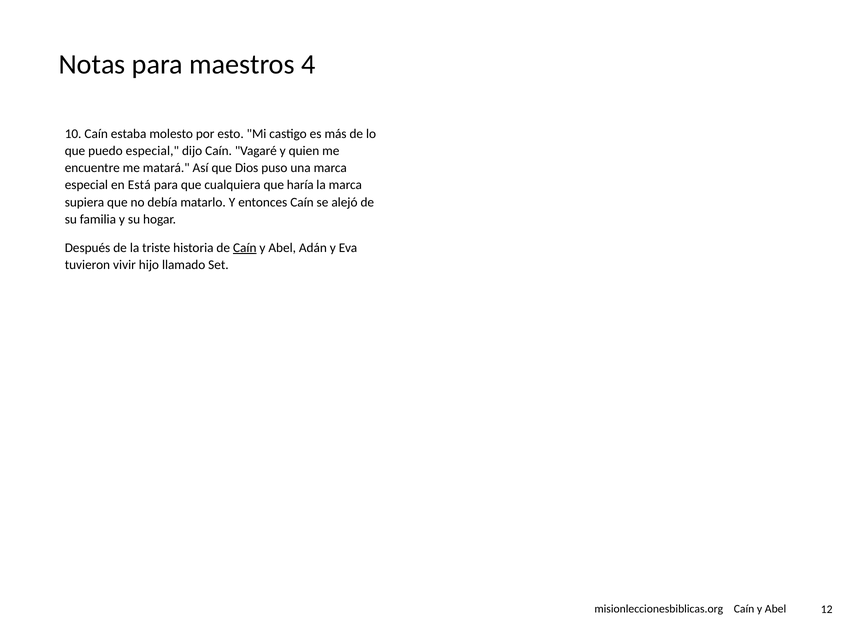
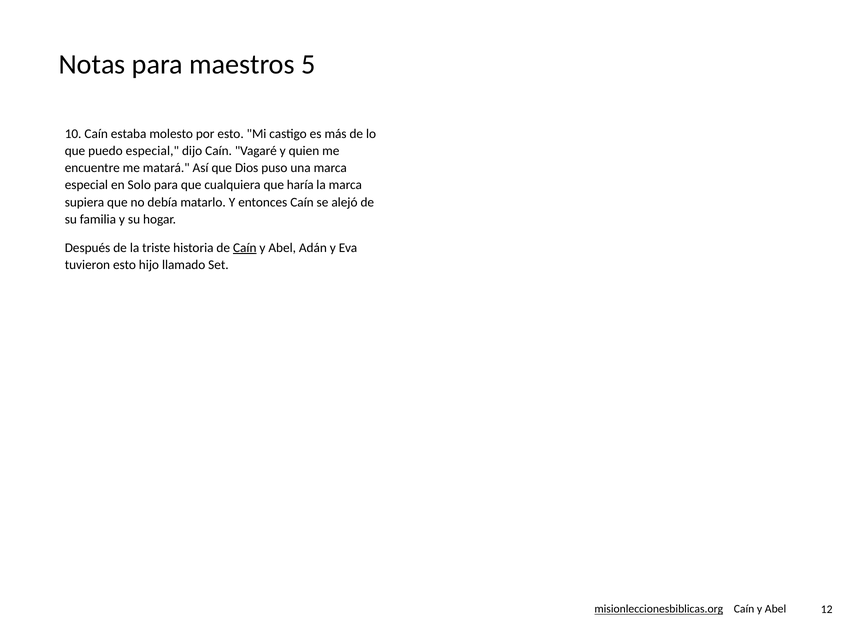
4: 4 -> 5
Está: Está -> Solo
tuvieron vivir: vivir -> esto
misionleccionesbiblicas.org underline: none -> present
